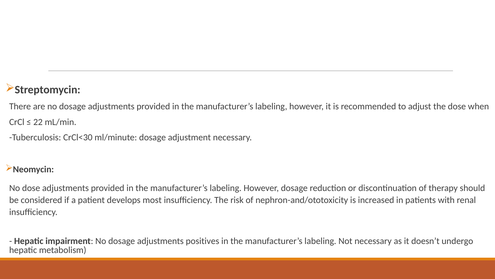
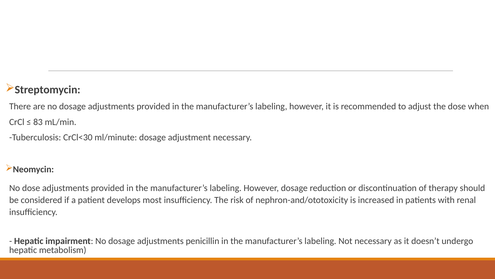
22: 22 -> 83
positives: positives -> penicillin
